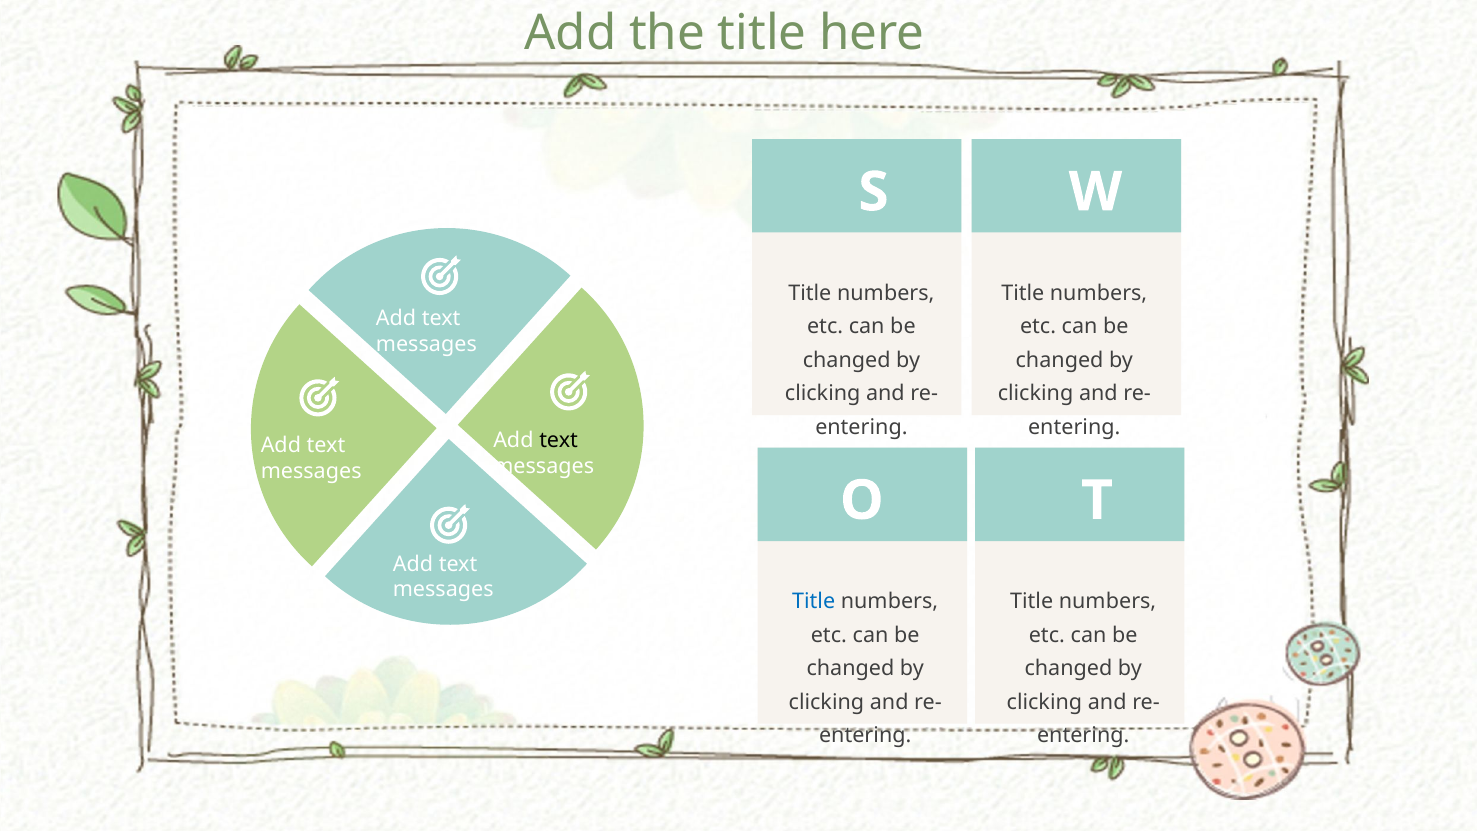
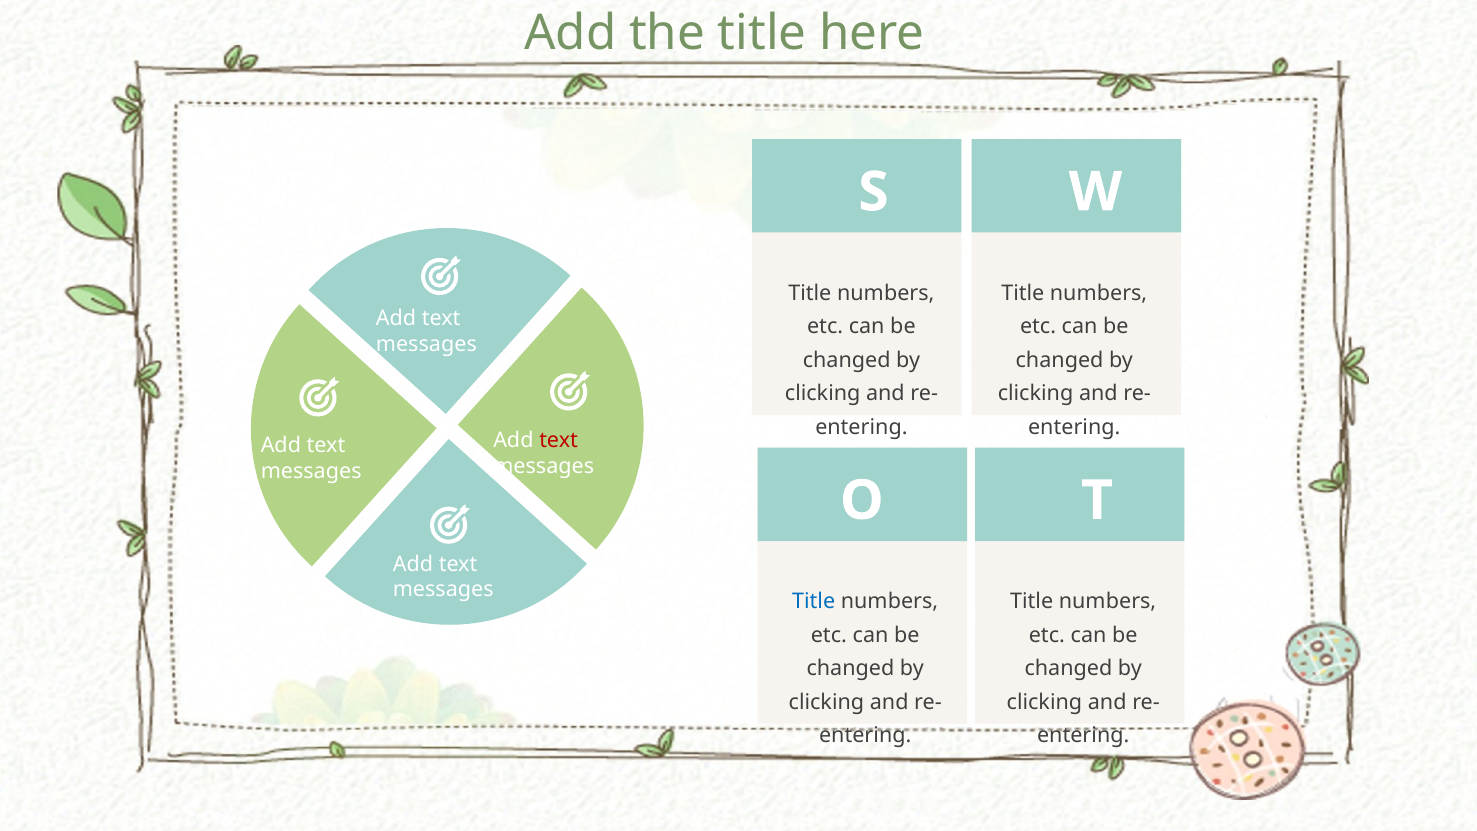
text at (559, 440) colour: black -> red
